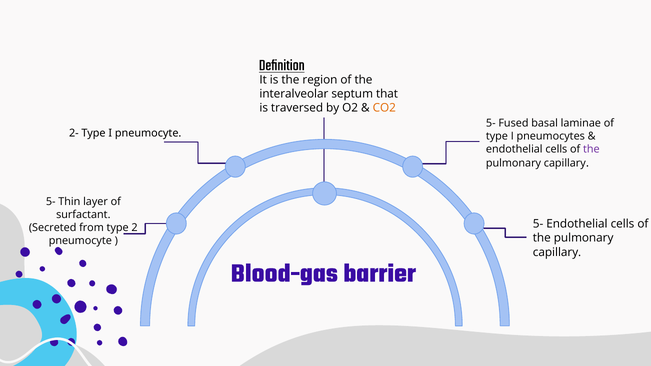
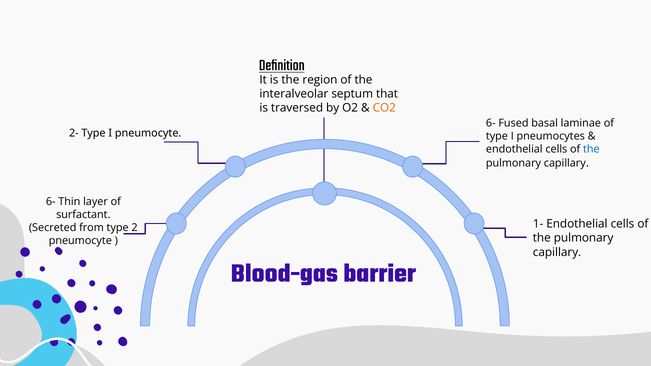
5- at (491, 123): 5- -> 6-
the at (591, 149) colour: purple -> blue
5- at (51, 202): 5- -> 6-
5- at (538, 224): 5- -> 1-
